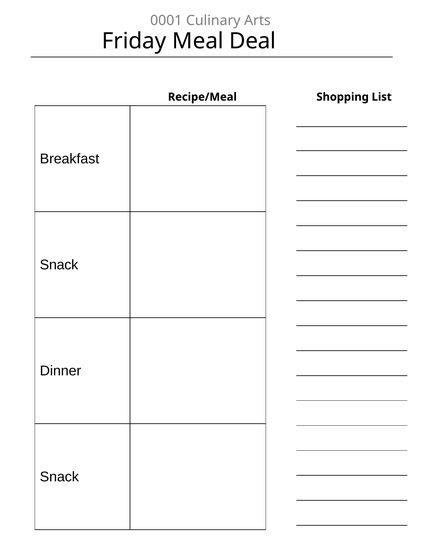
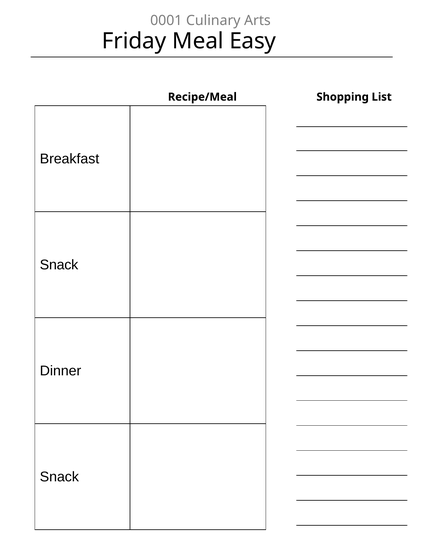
Deal: Deal -> Easy
